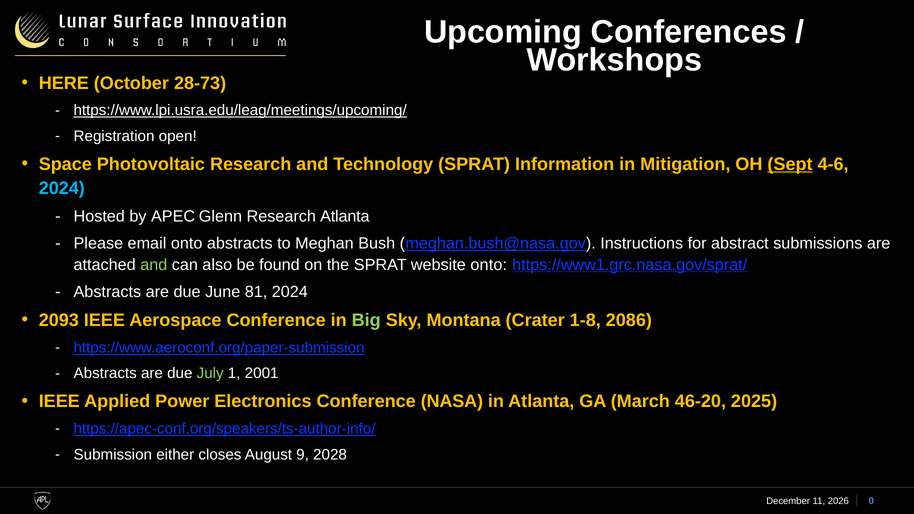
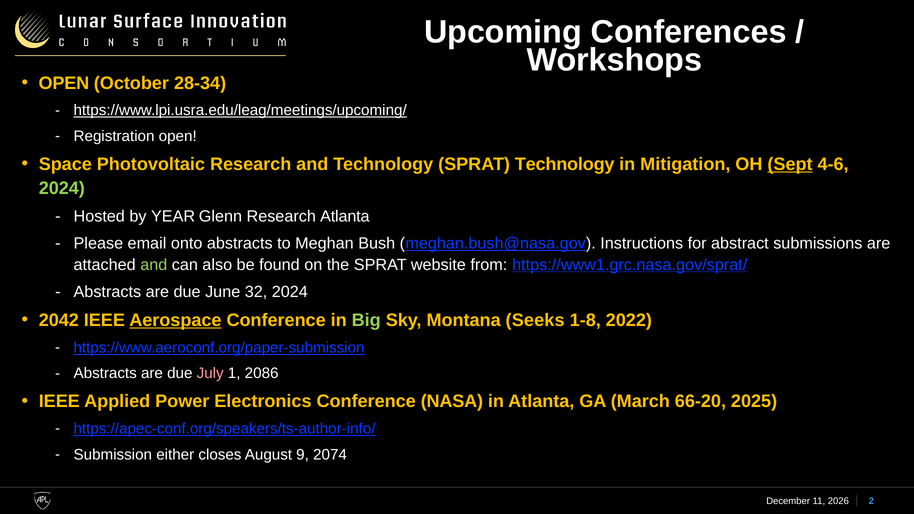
HERE at (64, 83): HERE -> OPEN
28-73: 28-73 -> 28-34
SPRAT Information: Information -> Technology
2024 at (62, 188) colour: light blue -> light green
APEC: APEC -> YEAR
website onto: onto -> from
81: 81 -> 32
2093: 2093 -> 2042
Aerospace underline: none -> present
Crater: Crater -> Seeks
2086: 2086 -> 2022
July colour: light green -> pink
2001: 2001 -> 2086
46-20: 46-20 -> 66-20
2028: 2028 -> 2074
0: 0 -> 2
